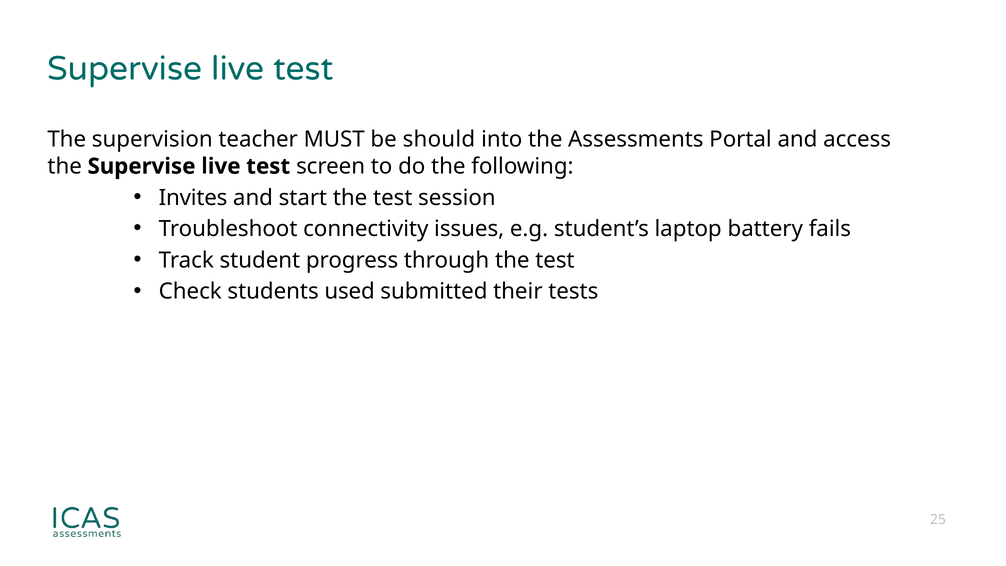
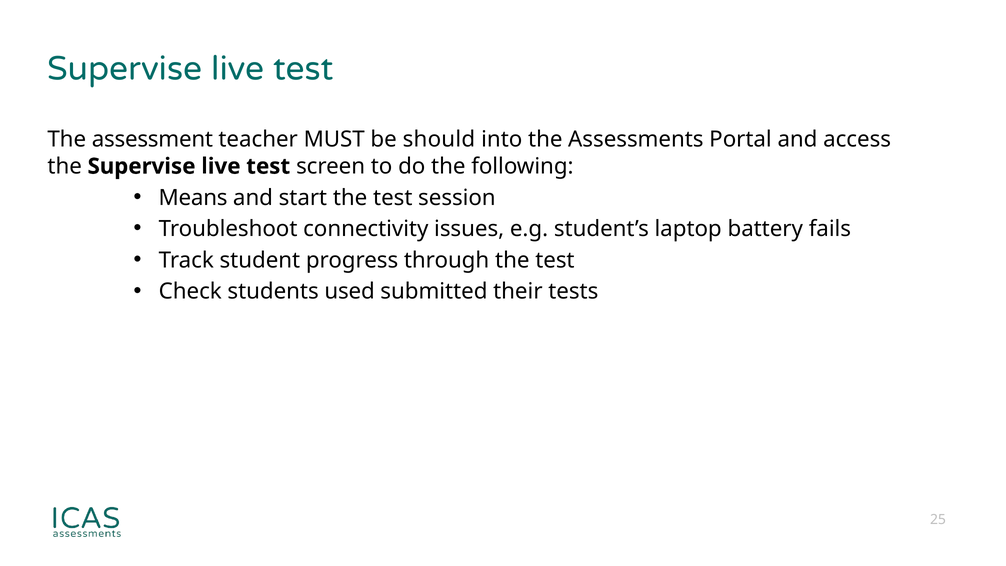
supervision: supervision -> assessment
Invites: Invites -> Means
